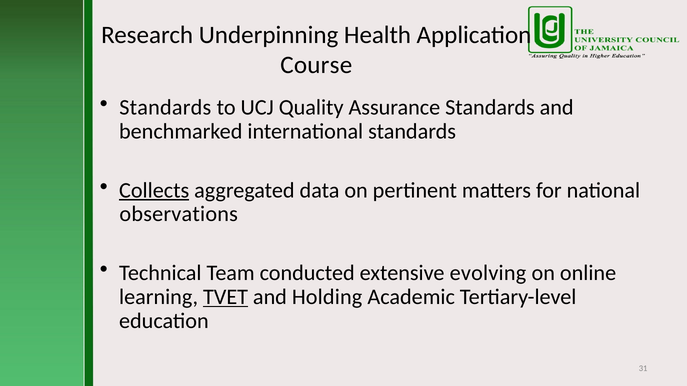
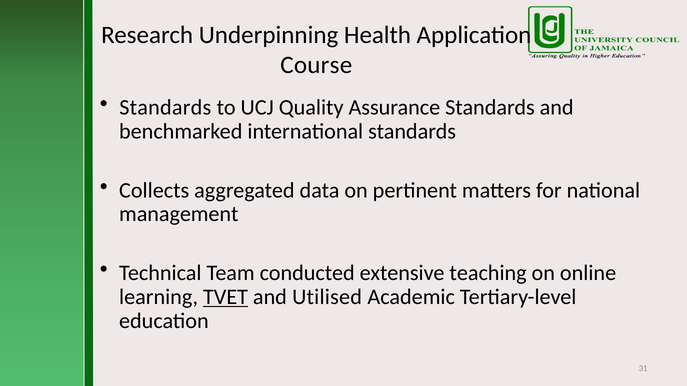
Collects underline: present -> none
observations: observations -> management
evolving: evolving -> teaching
Holding: Holding -> Utilised
